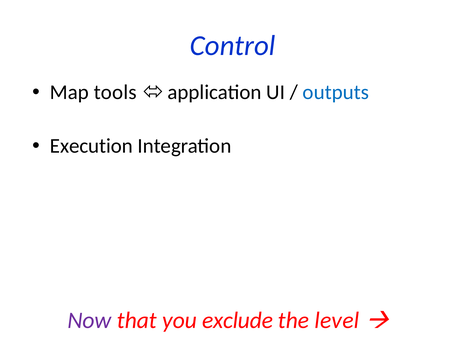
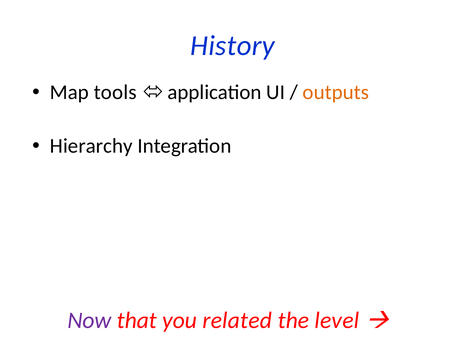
Control: Control -> History
outputs colour: blue -> orange
Execution: Execution -> Hierarchy
exclude: exclude -> related
